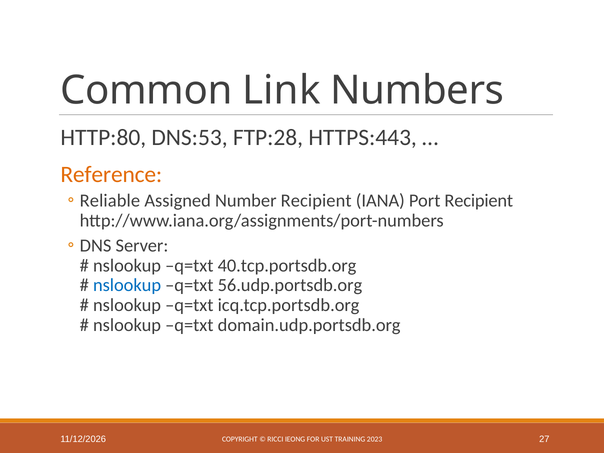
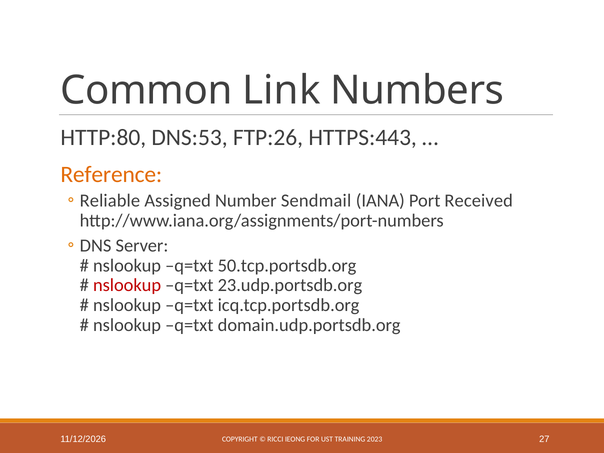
FTP:28: FTP:28 -> FTP:26
Number Recipient: Recipient -> Sendmail
Port Recipient: Recipient -> Received
40.tcp.portsdb.org: 40.tcp.portsdb.org -> 50.tcp.portsdb.org
nslookup at (127, 285) colour: blue -> red
56.udp.portsdb.org: 56.udp.portsdb.org -> 23.udp.portsdb.org
